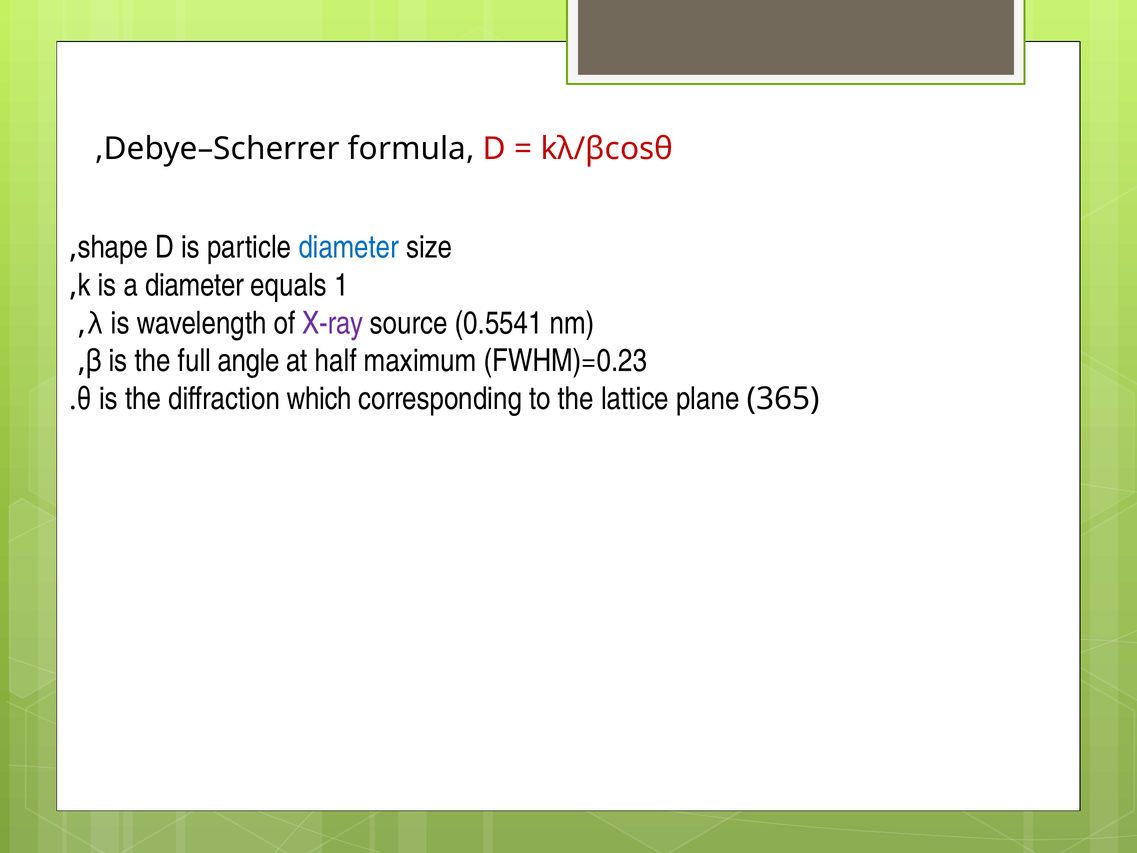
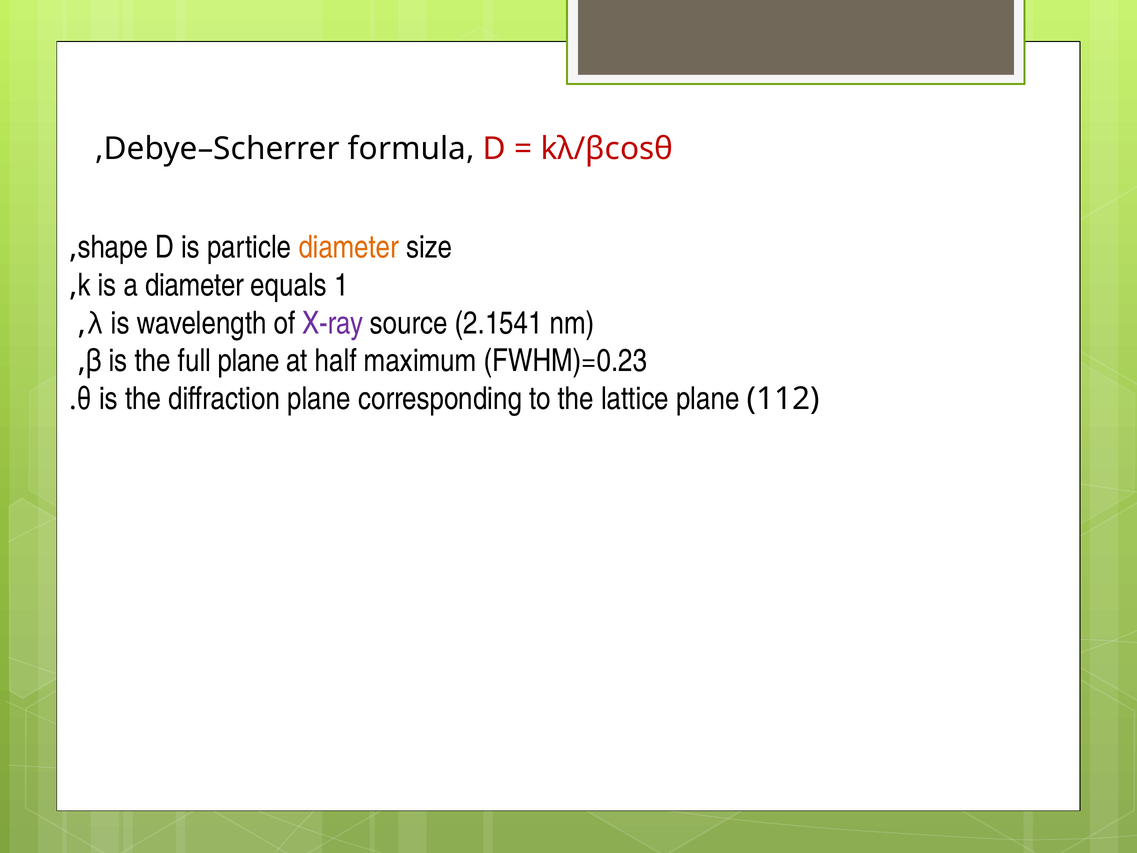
diameter at (349, 247) colour: blue -> orange
0.5541: 0.5541 -> 2.1541
full angle: angle -> plane
diffraction which: which -> plane
365: 365 -> 112
